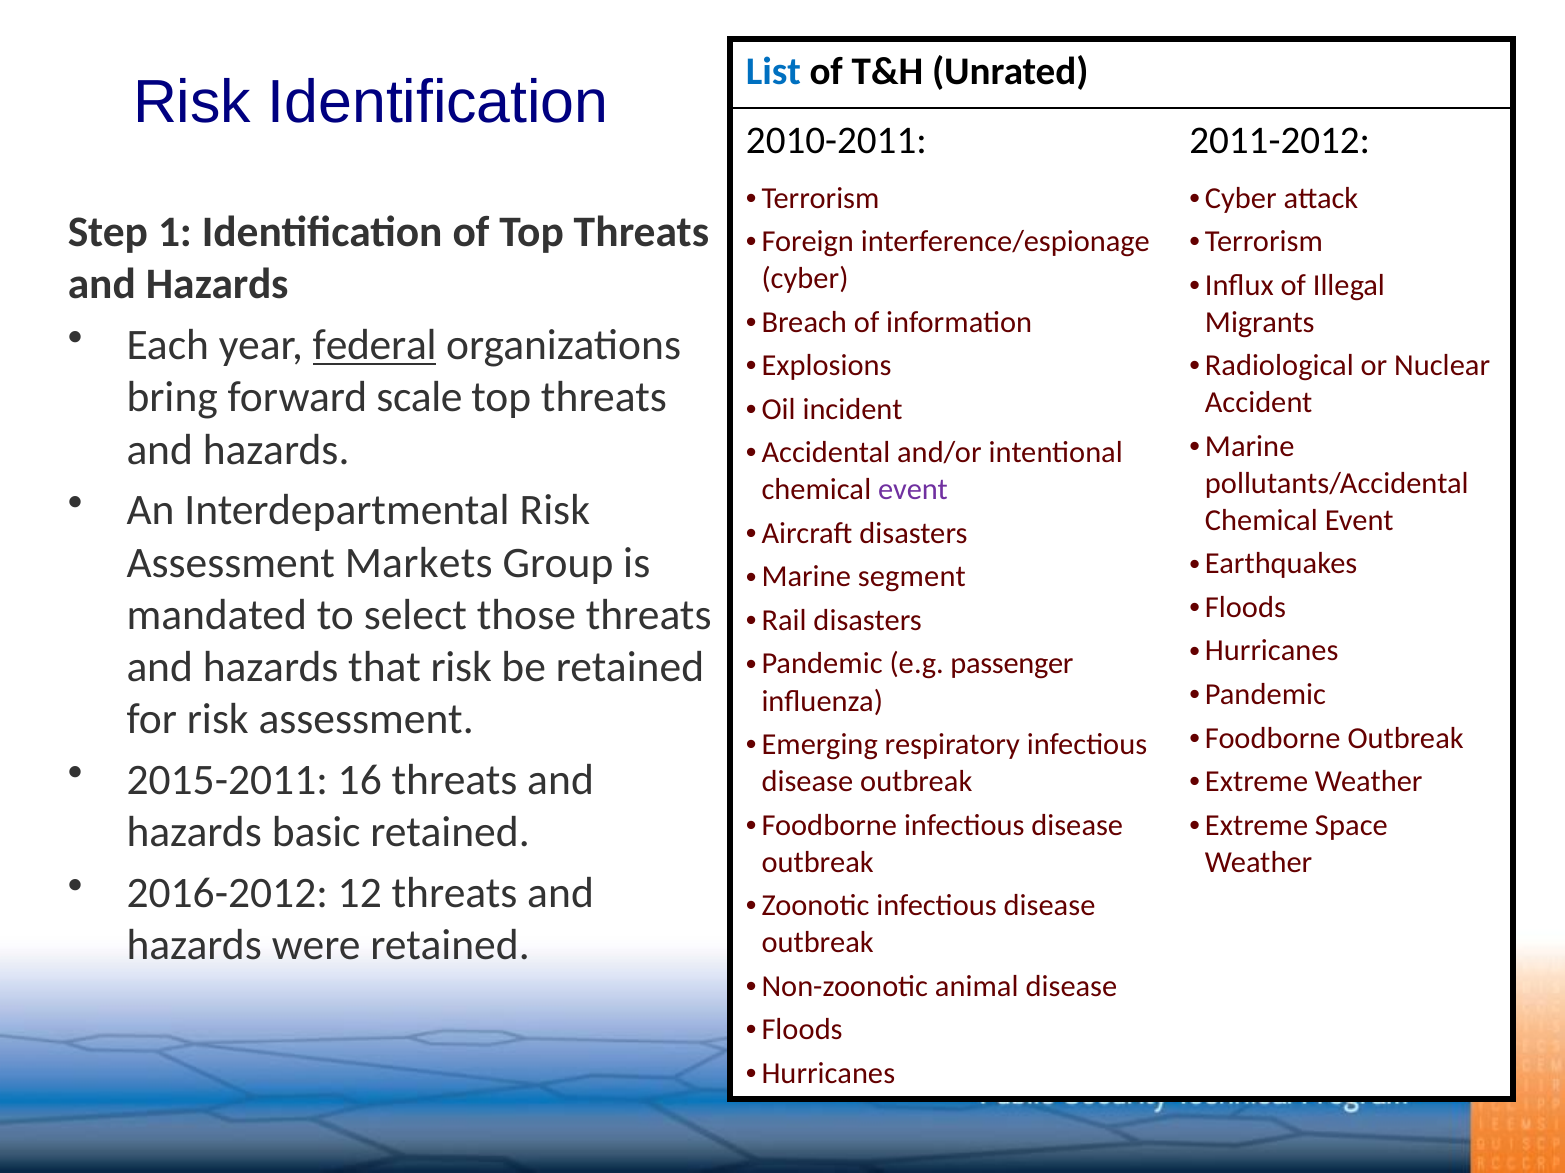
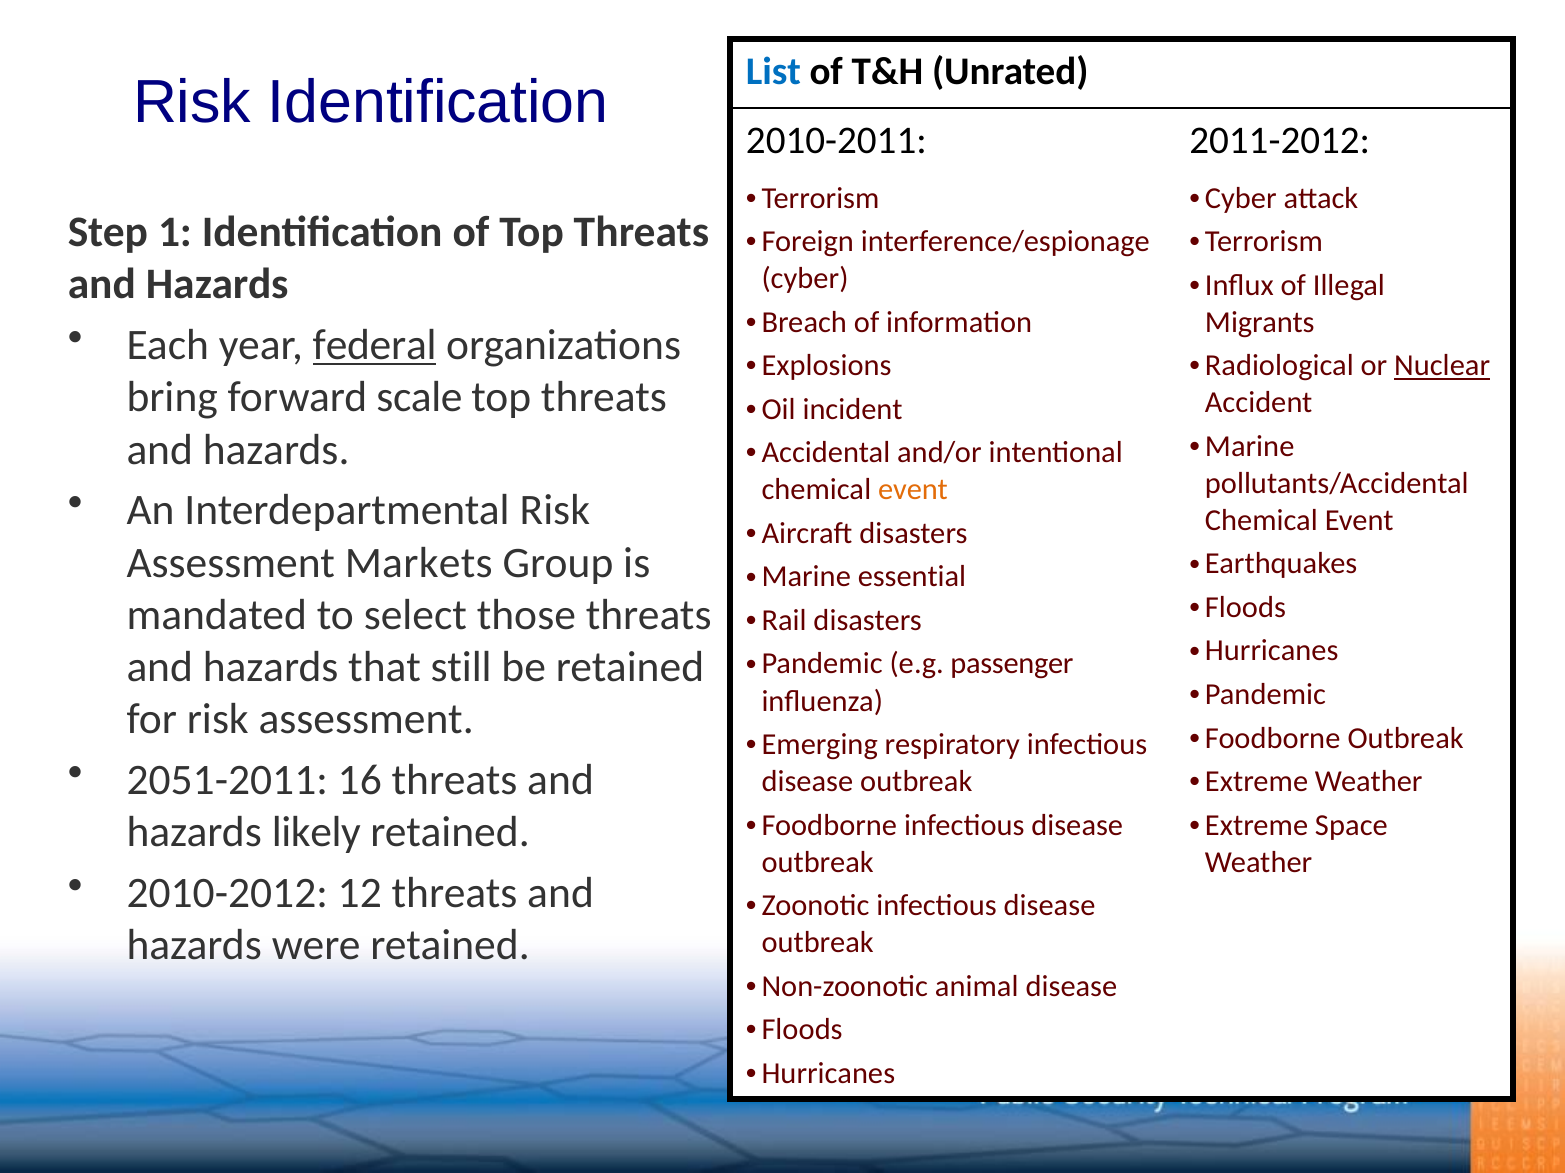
Nuclear underline: none -> present
event at (913, 490) colour: purple -> orange
segment: segment -> essential
that risk: risk -> still
2015-2011: 2015-2011 -> 2051-2011
basic: basic -> likely
2016-2012: 2016-2012 -> 2010-2012
